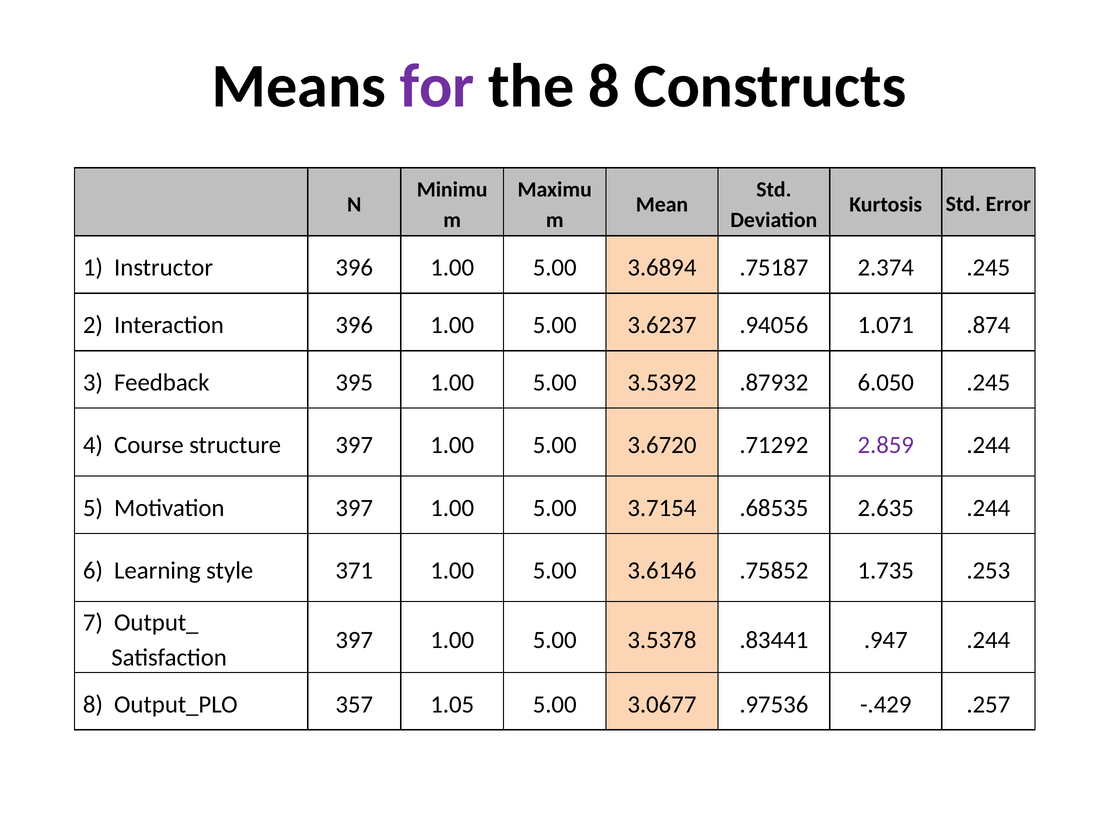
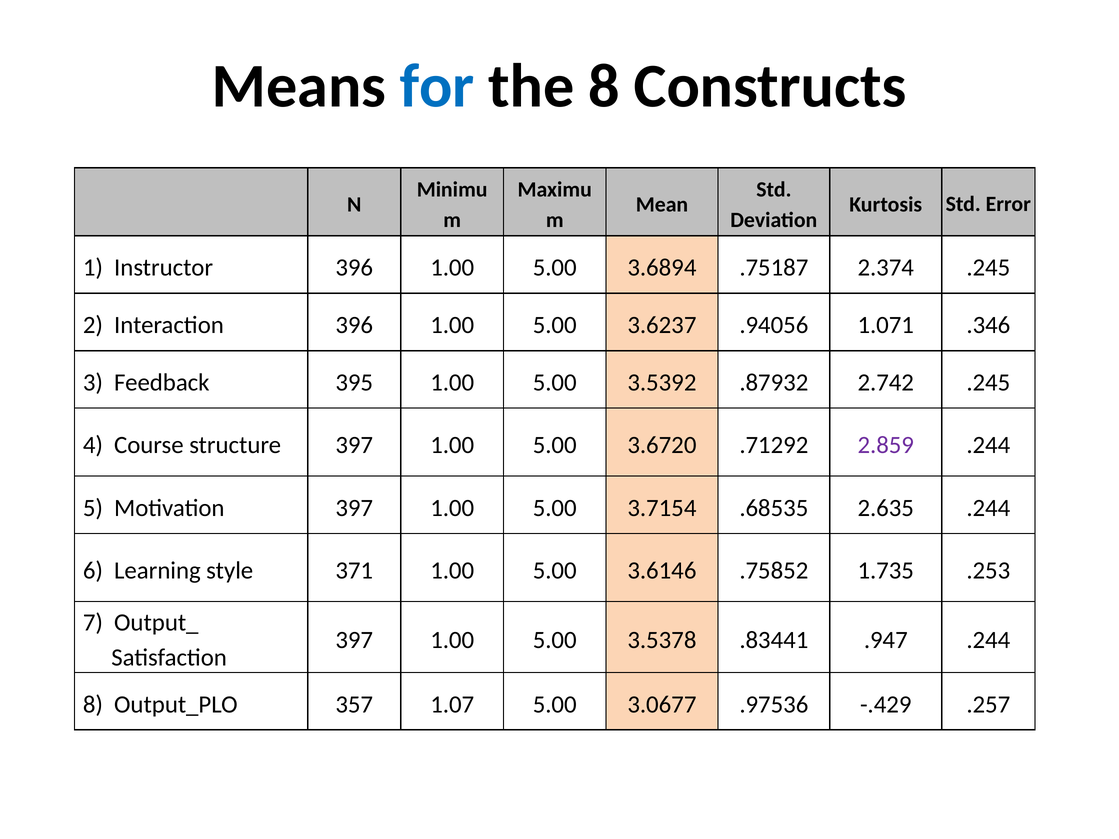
for colour: purple -> blue
.874: .874 -> .346
6.050: 6.050 -> 2.742
1.05: 1.05 -> 1.07
